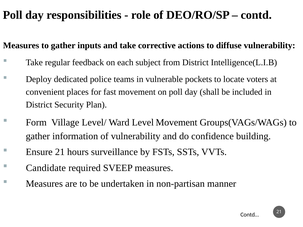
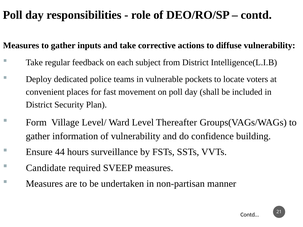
Level Movement: Movement -> Thereafter
Ensure 21: 21 -> 44
